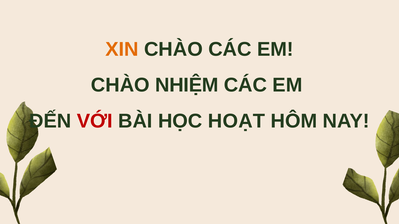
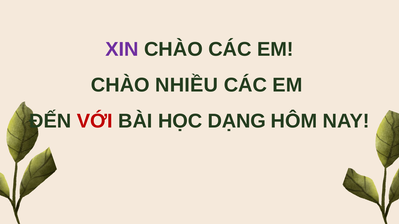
XIN colour: orange -> purple
NHIỆM: NHIỆM -> NHIỀU
HOẠT: HOẠT -> DẠNG
